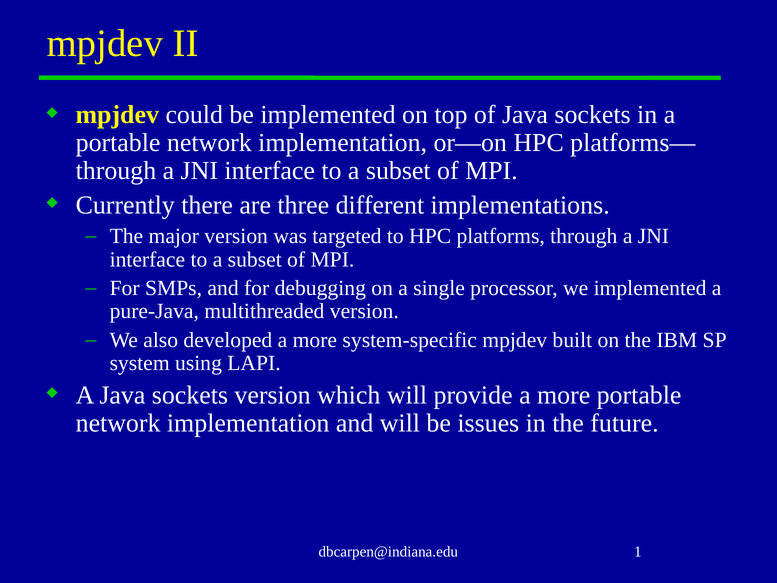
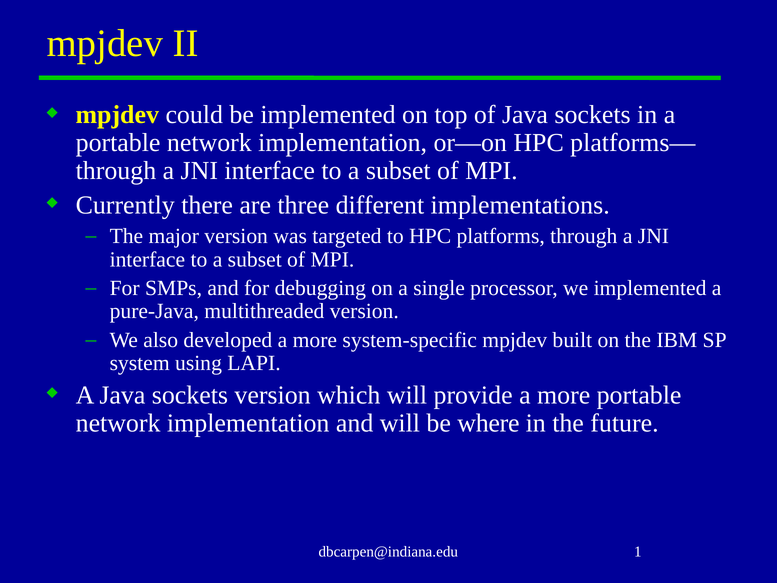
issues: issues -> where
